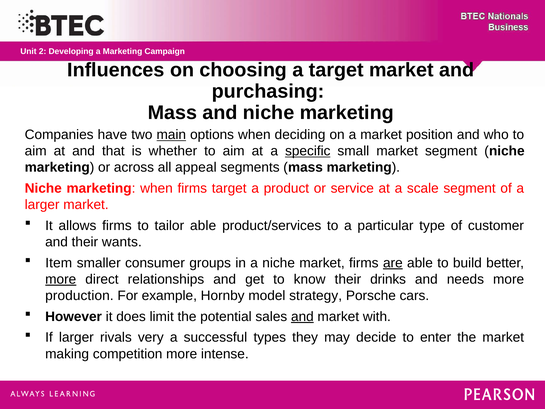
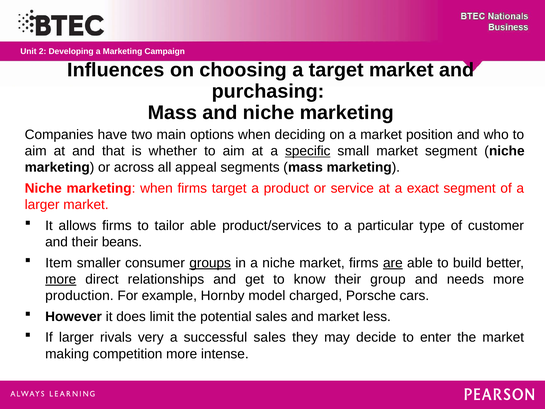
main underline: present -> none
scale: scale -> exact
wants: wants -> beans
groups underline: none -> present
drinks: drinks -> group
strategy: strategy -> charged
and at (302, 316) underline: present -> none
with: with -> less
successful types: types -> sales
